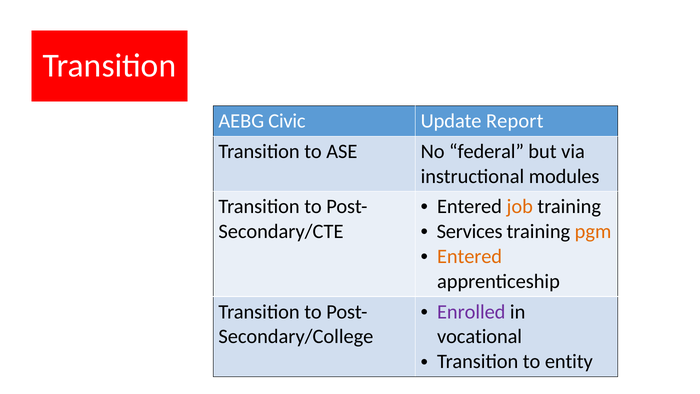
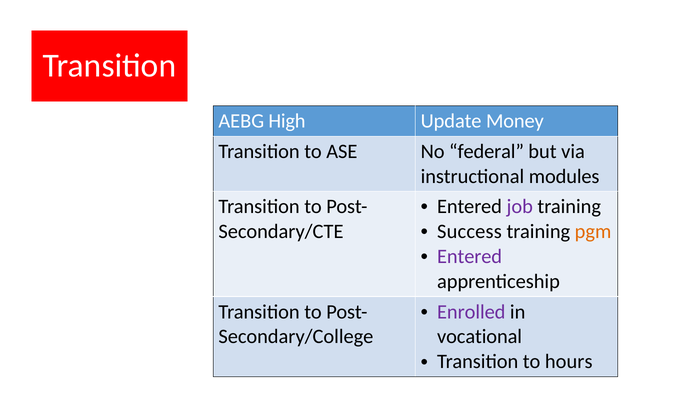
Civic: Civic -> High
Report: Report -> Money
job colour: orange -> purple
Services: Services -> Success
Entered at (470, 256) colour: orange -> purple
entity: entity -> hours
